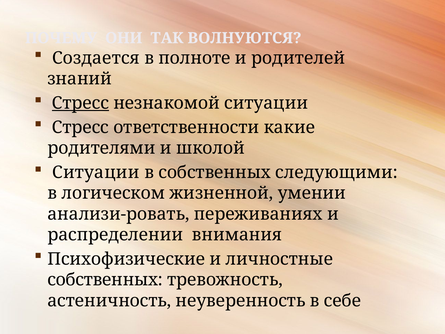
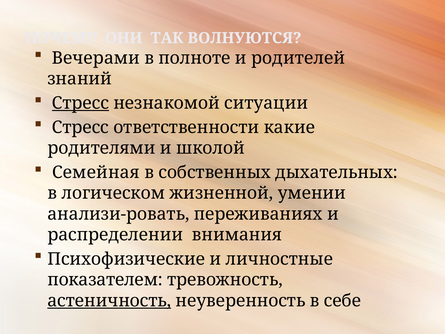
Создается: Создается -> Вечерами
Ситуации at (96, 172): Ситуации -> Семейная
следующими: следующими -> дыхательных
собственных at (105, 280): собственных -> показателем
астеничность underline: none -> present
